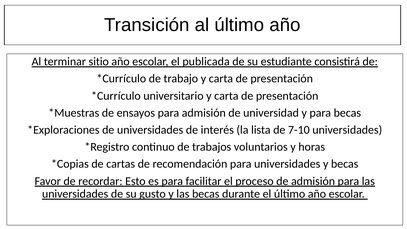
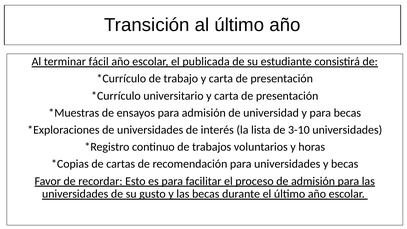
sitio: sitio -> fácil
7-10: 7-10 -> 3-10
